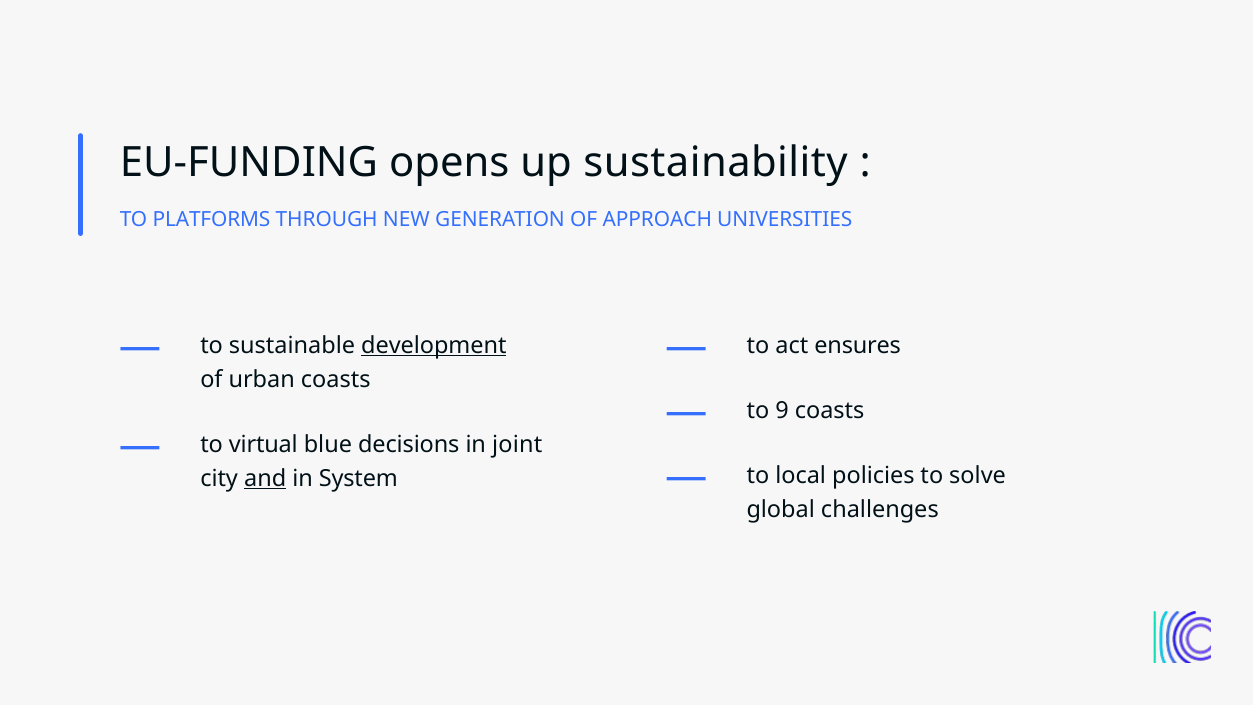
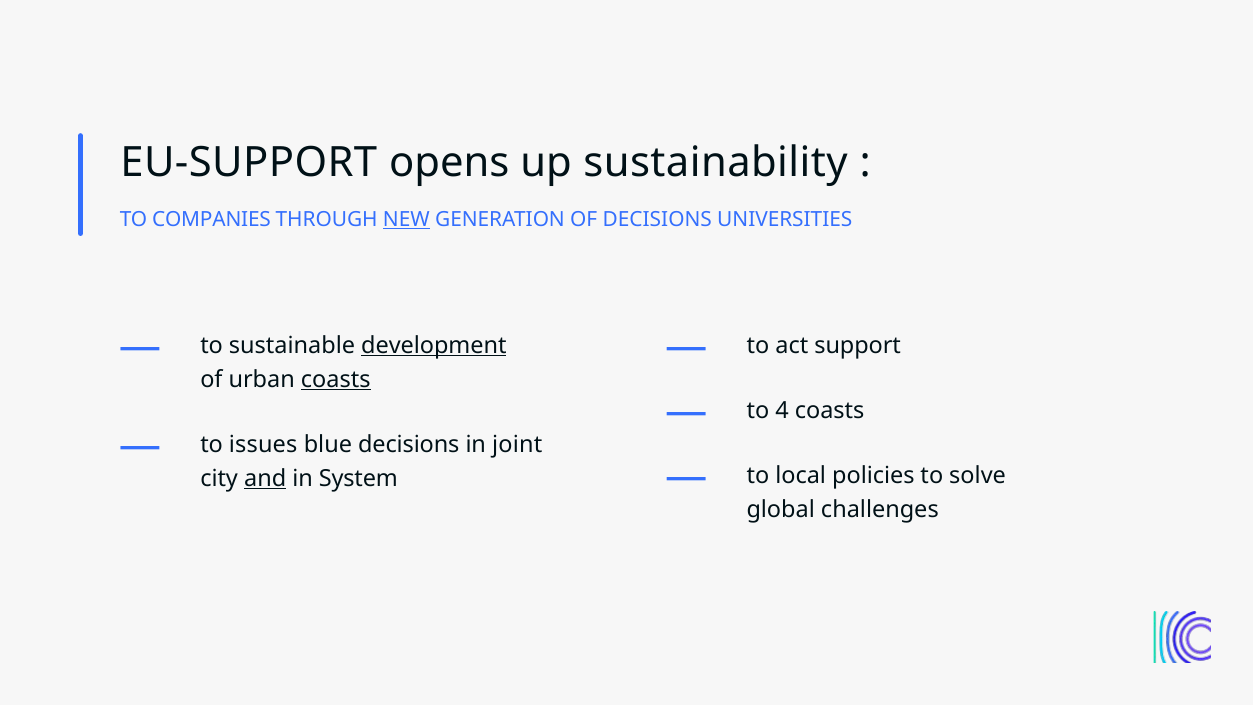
EU-FUNDING: EU-FUNDING -> EU-SUPPORT
PLATFORMS: PLATFORMS -> COMPANIES
NEW underline: none -> present
OF APPROACH: APPROACH -> DECISIONS
ensures: ensures -> support
coasts at (336, 379) underline: none -> present
9: 9 -> 4
virtual: virtual -> issues
